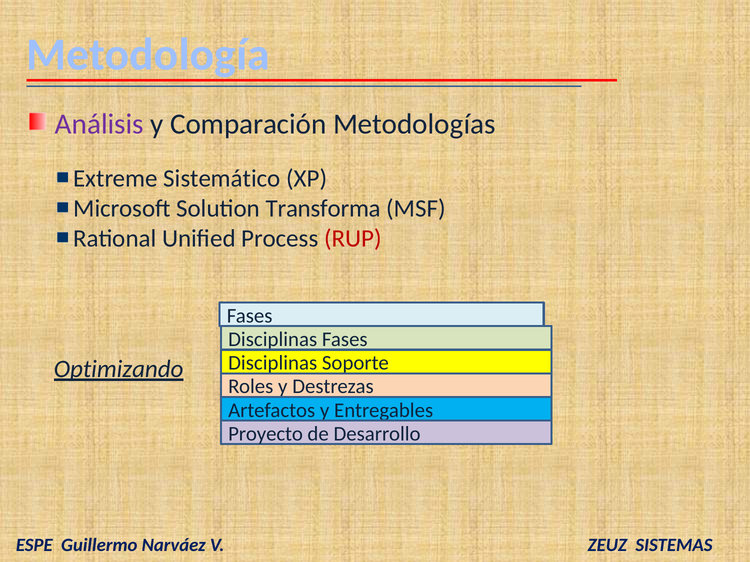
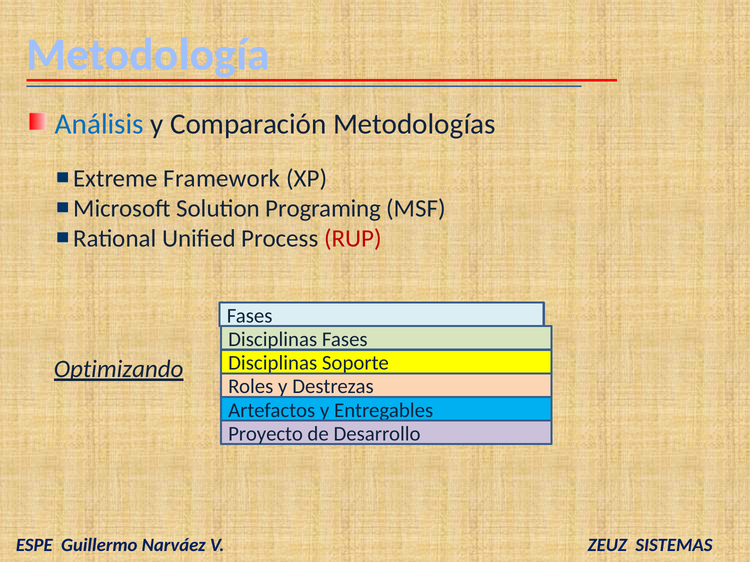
Análisis colour: purple -> blue
Sistemático: Sistemático -> Framework
Transforma: Transforma -> Programing
